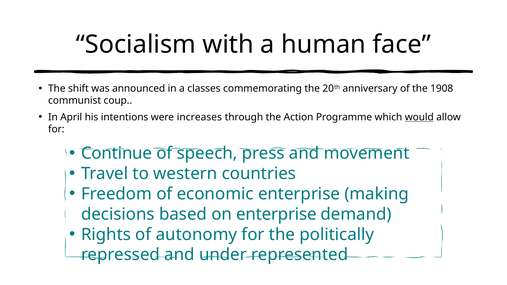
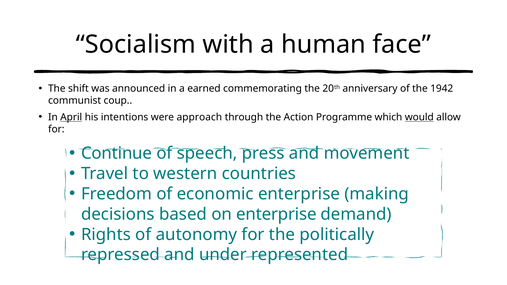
classes: classes -> earned
1908: 1908 -> 1942
April underline: none -> present
increases: increases -> approach
